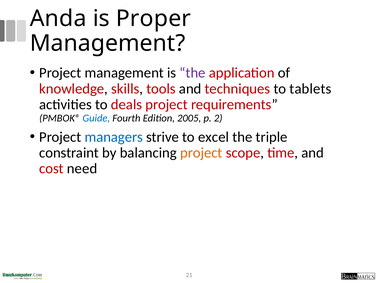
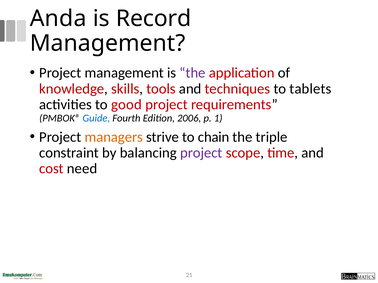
Proper: Proper -> Record
deals: deals -> good
2005: 2005 -> 2006
2: 2 -> 1
managers colour: blue -> orange
excel: excel -> chain
project at (201, 153) colour: orange -> purple
